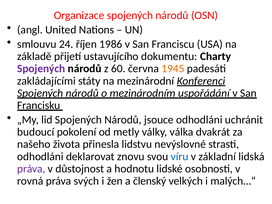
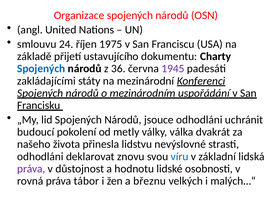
1986: 1986 -> 1975
Spojených at (41, 69) colour: purple -> blue
60: 60 -> 36
1945 colour: orange -> purple
svých: svých -> tábor
členský: členský -> březnu
